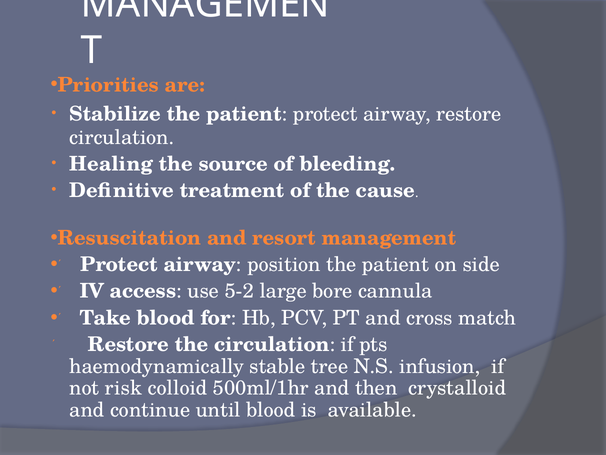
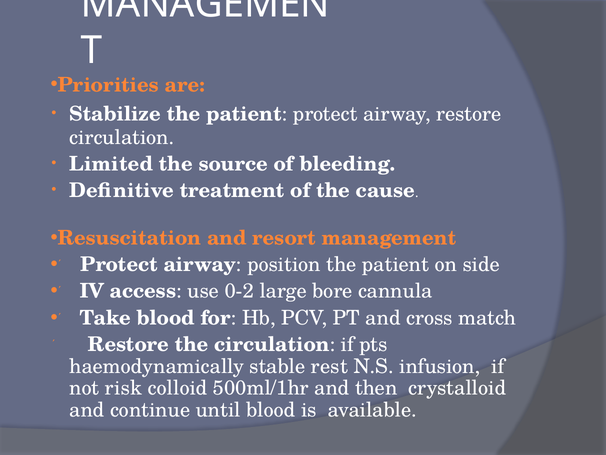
Healing: Healing -> Limited
5-2: 5-2 -> 0-2
tree: tree -> rest
